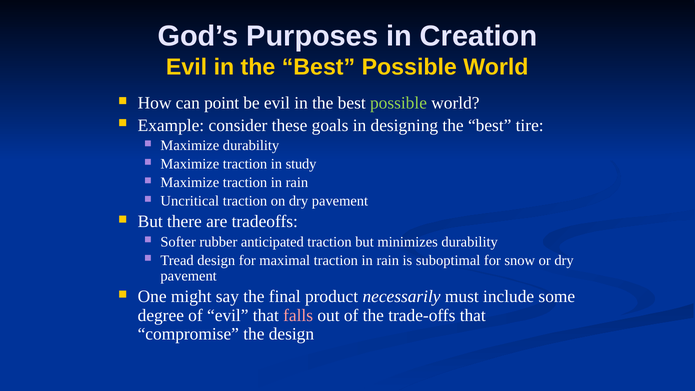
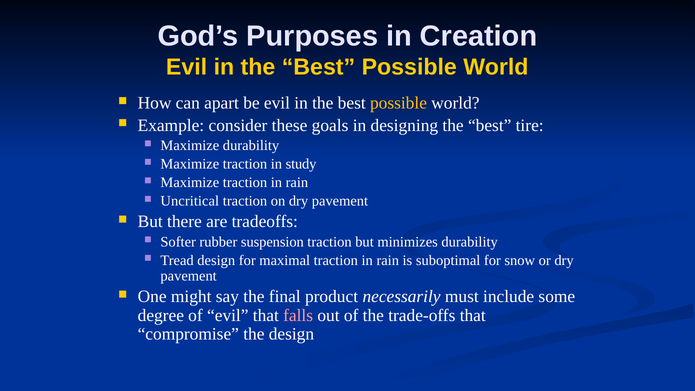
point: point -> apart
possible at (398, 103) colour: light green -> yellow
anticipated: anticipated -> suspension
